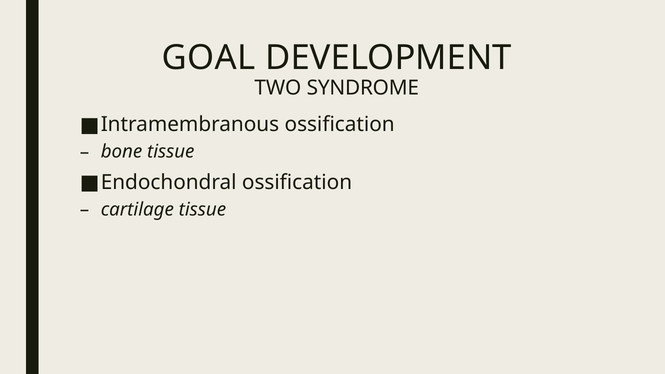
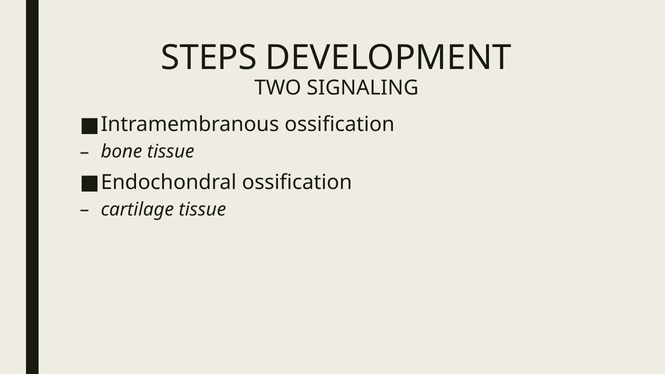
GOAL: GOAL -> STEPS
SYNDROME: SYNDROME -> SIGNALING
